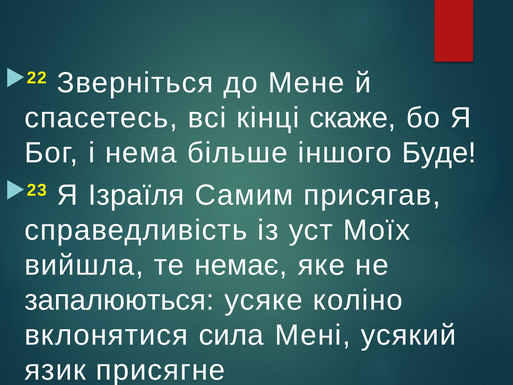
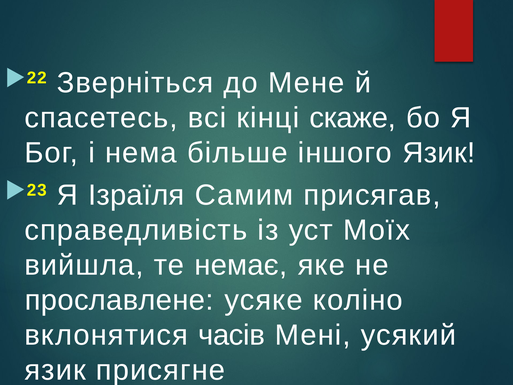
іншого Буде: Буде -> Язик
запалюються: запалюються -> прославлене
сила: сила -> часів
